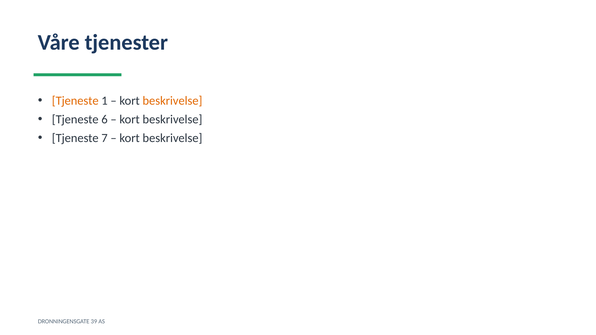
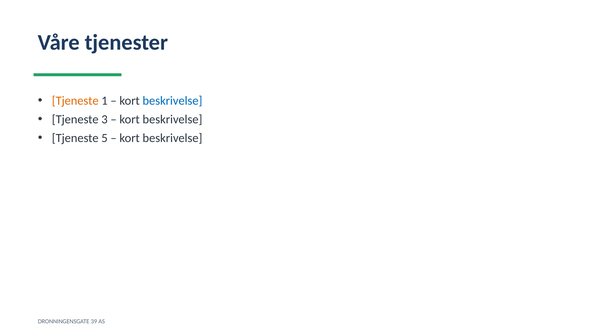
beskrivelse at (172, 101) colour: orange -> blue
6: 6 -> 3
7: 7 -> 5
